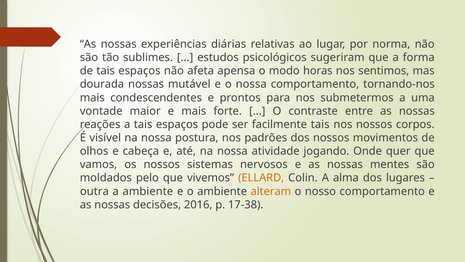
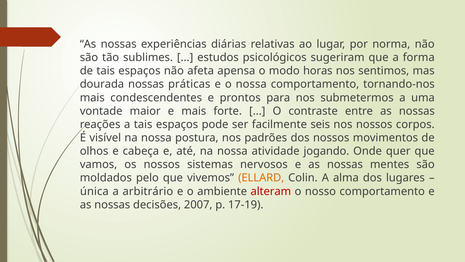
mutável: mutável -> práticas
facilmente tais: tais -> seis
outra: outra -> única
a ambiente: ambiente -> arbitrário
alteram colour: orange -> red
2016: 2016 -> 2007
17-38: 17-38 -> 17-19
